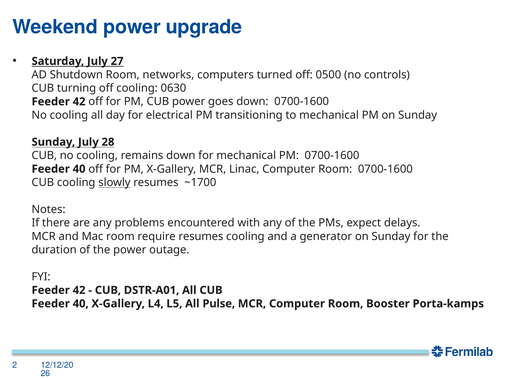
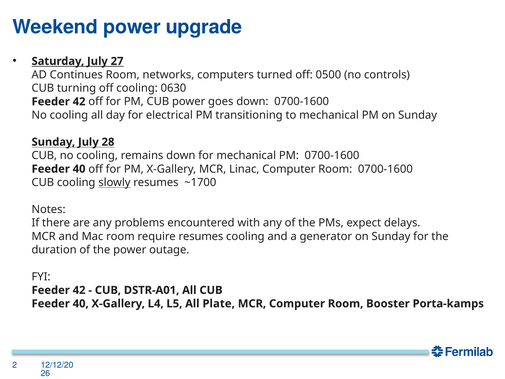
Shutdown: Shutdown -> Continues
Pulse: Pulse -> Plate
